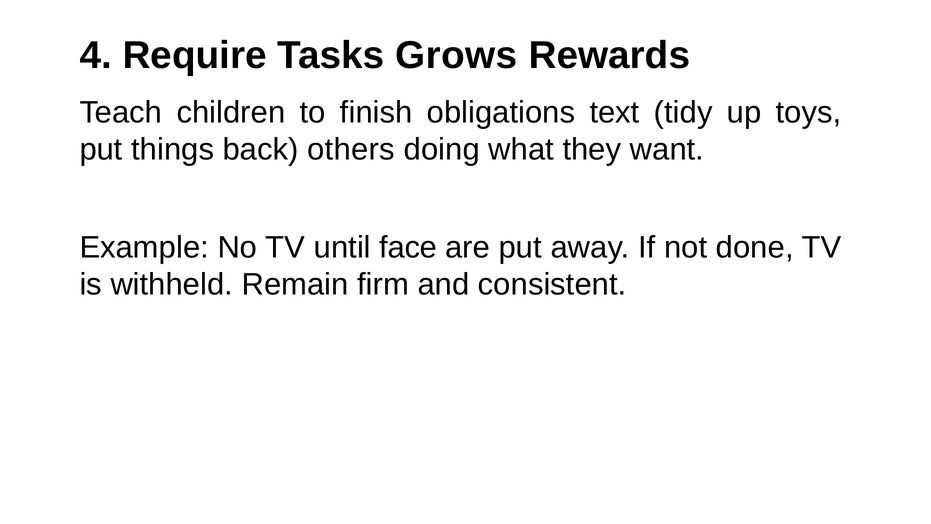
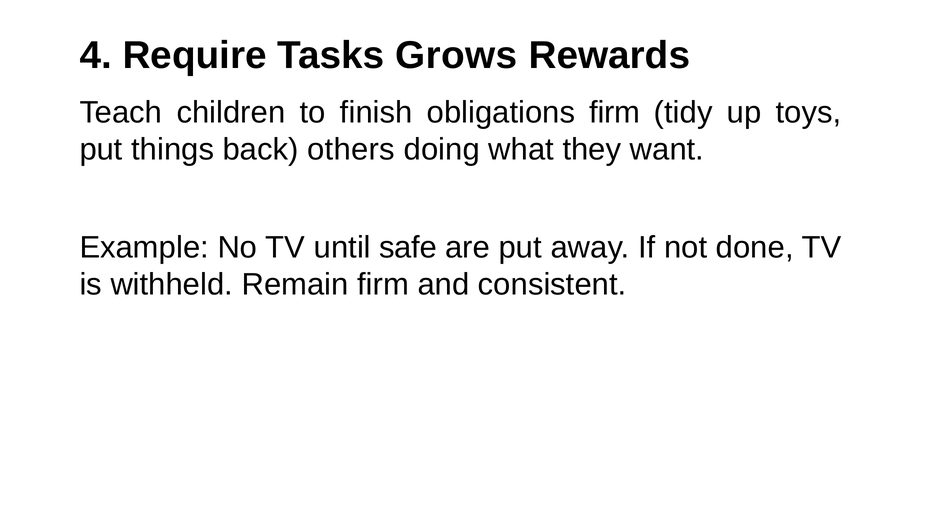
obligations text: text -> firm
face: face -> safe
